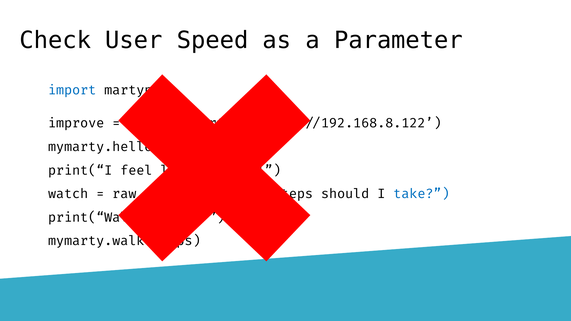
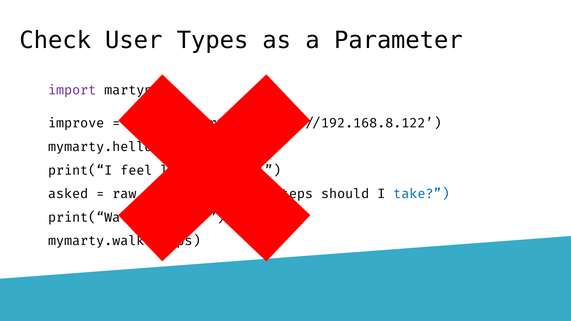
Speed: Speed -> Types
import colour: blue -> purple
watch: watch -> asked
